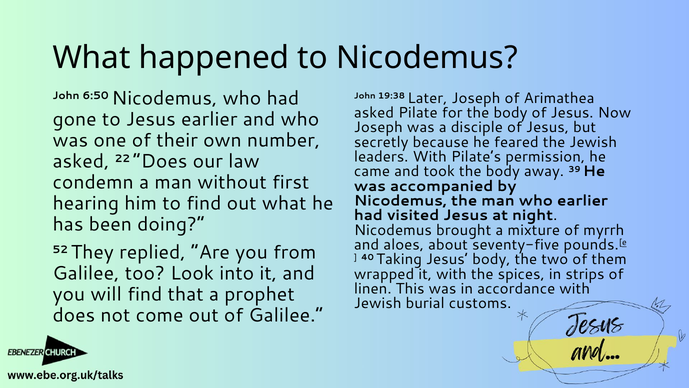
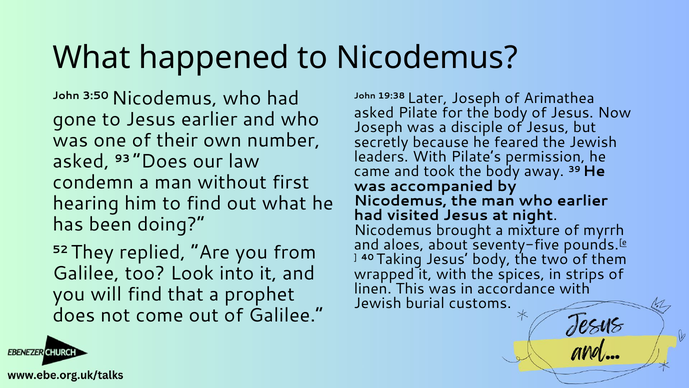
6:50: 6:50 -> 3:50
22: 22 -> 93
